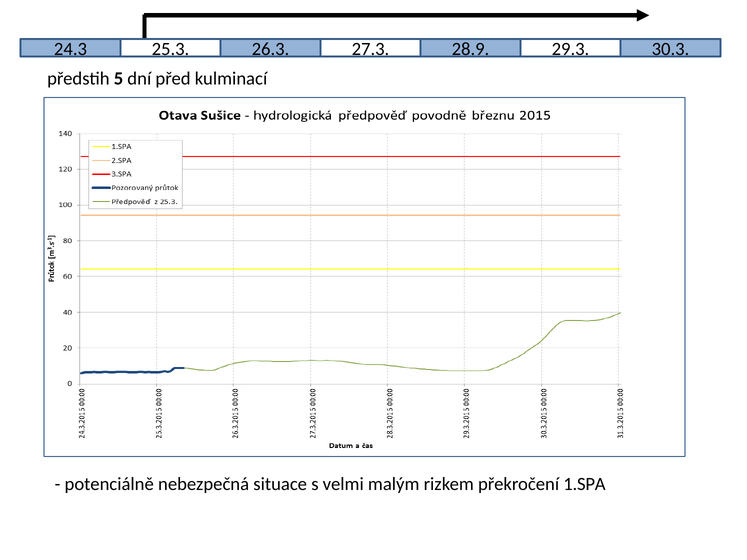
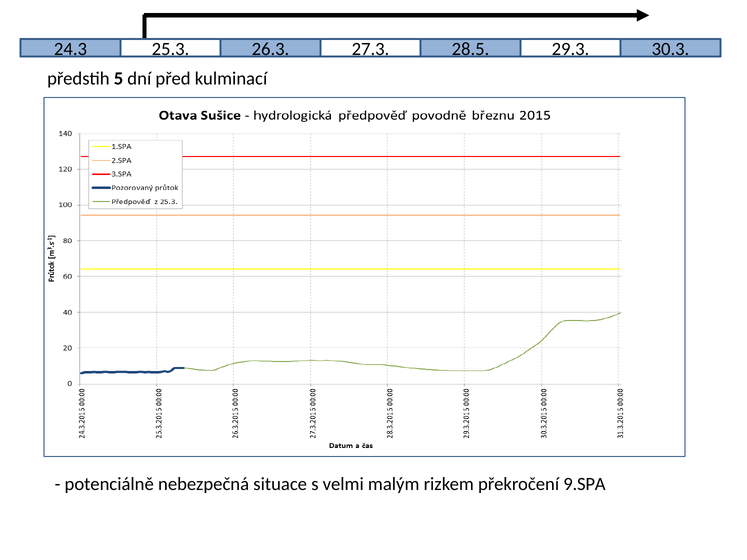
28.9: 28.9 -> 28.5
1.SPA: 1.SPA -> 9.SPA
